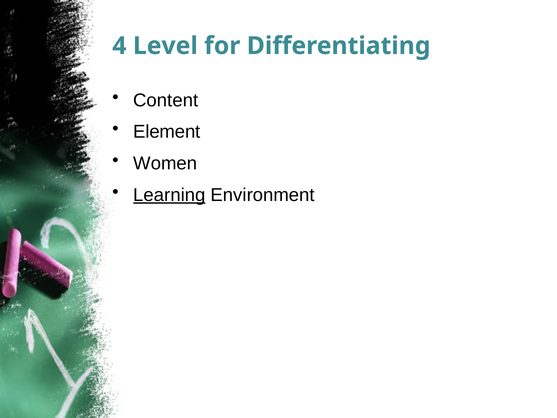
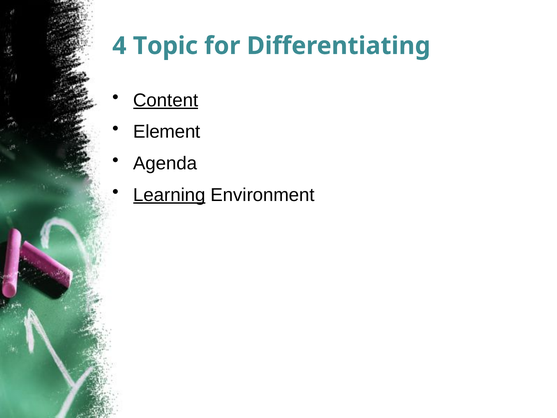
Level: Level -> Topic
Content underline: none -> present
Women: Women -> Agenda
